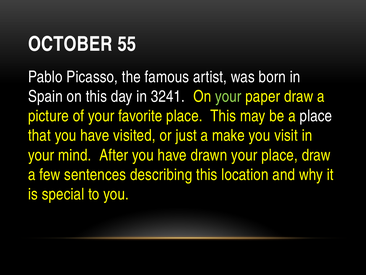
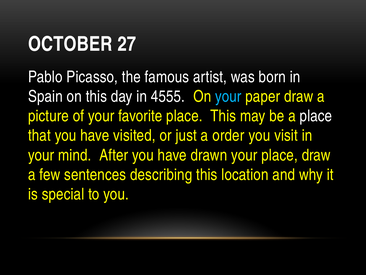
55: 55 -> 27
3241: 3241 -> 4555
your at (228, 96) colour: light green -> light blue
make: make -> order
